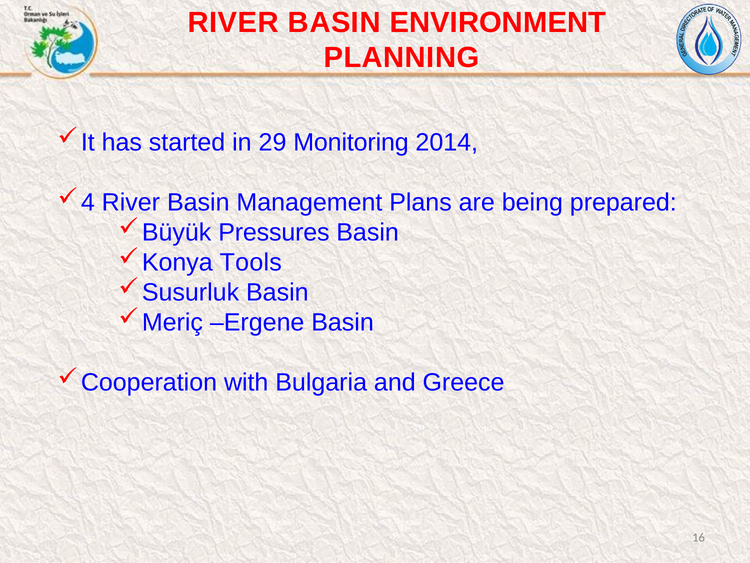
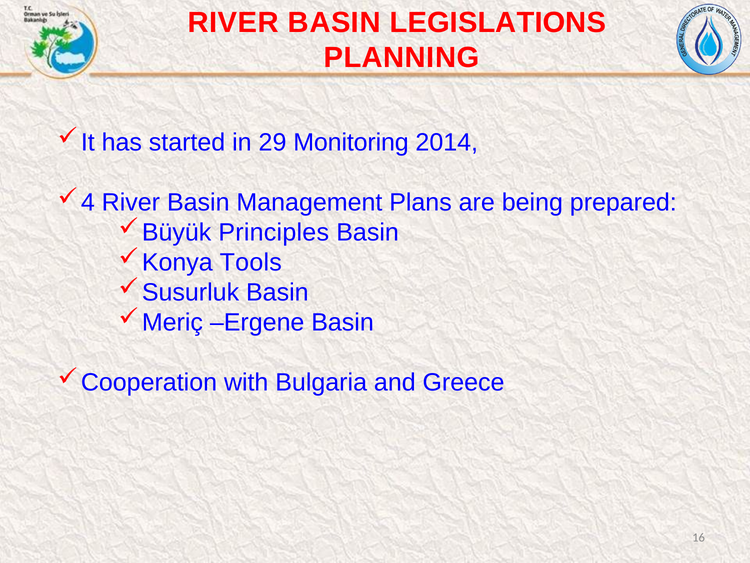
ENVIRONMENT: ENVIRONMENT -> LEGISLATIONS
Pressures: Pressures -> Principles
